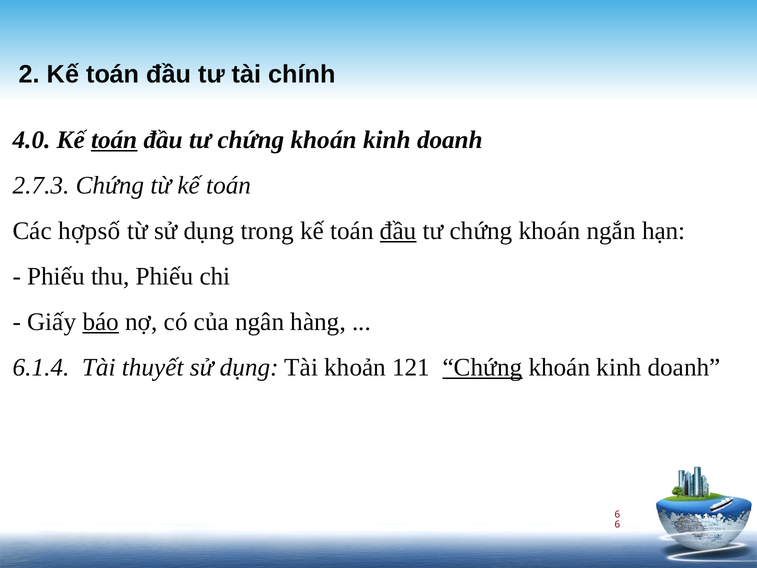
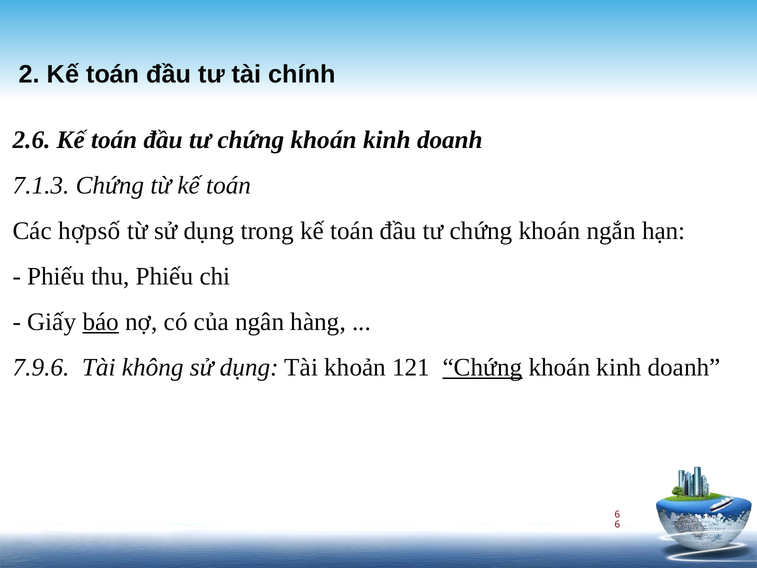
4.0: 4.0 -> 2.6
toán at (114, 140) underline: present -> none
2.7.3: 2.7.3 -> 7.1.3
đầu at (398, 231) underline: present -> none
6.1.4: 6.1.4 -> 7.9.6
thuyết: thuyết -> không
